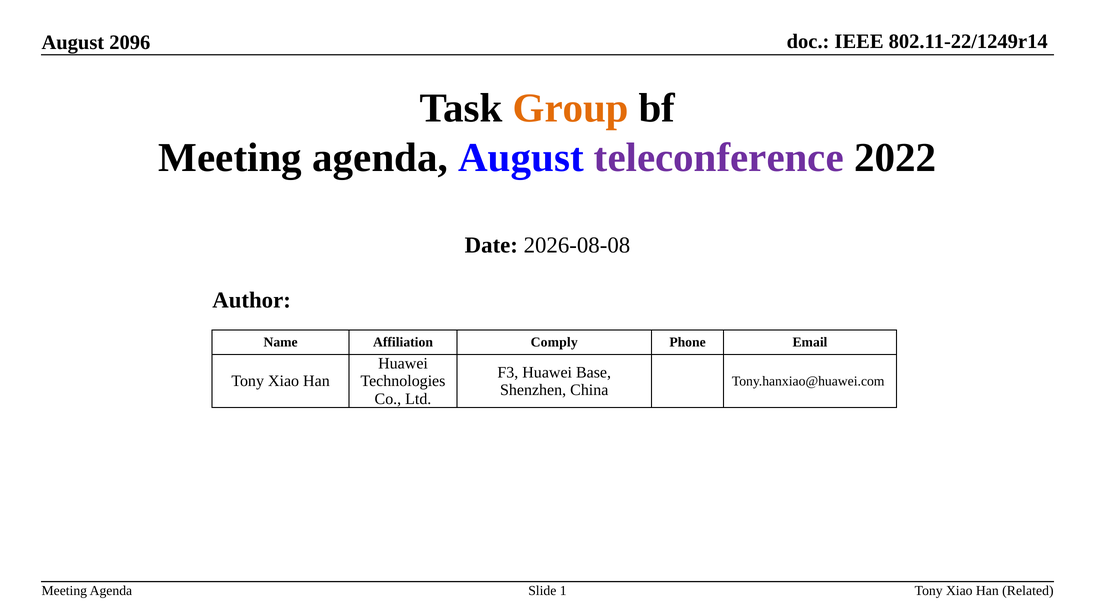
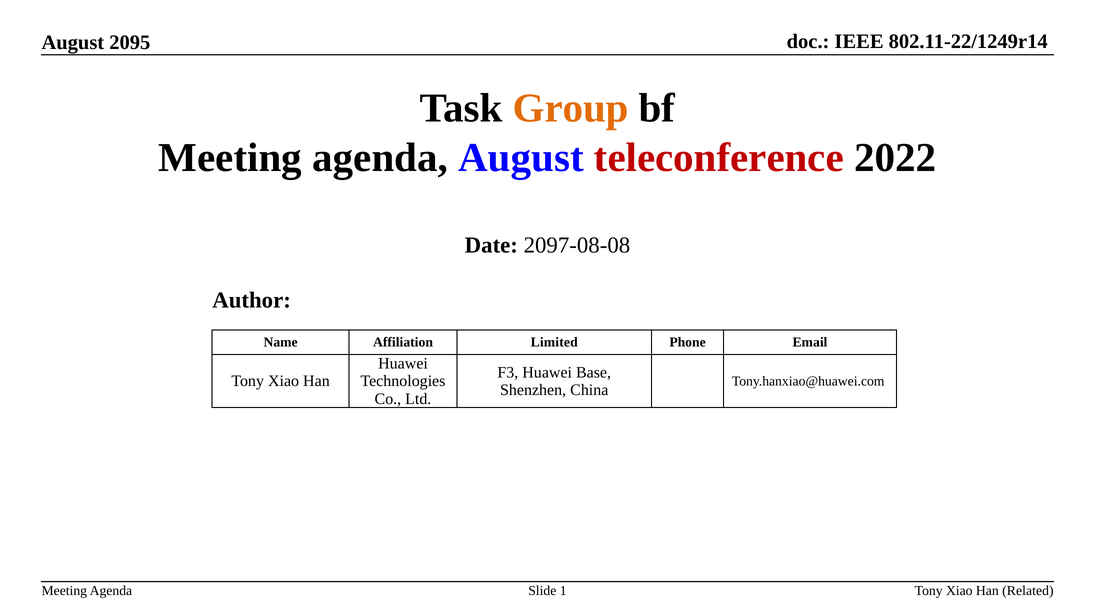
2096: 2096 -> 2095
teleconference colour: purple -> red
2026-08-08: 2026-08-08 -> 2097-08-08
Comply: Comply -> Limited
